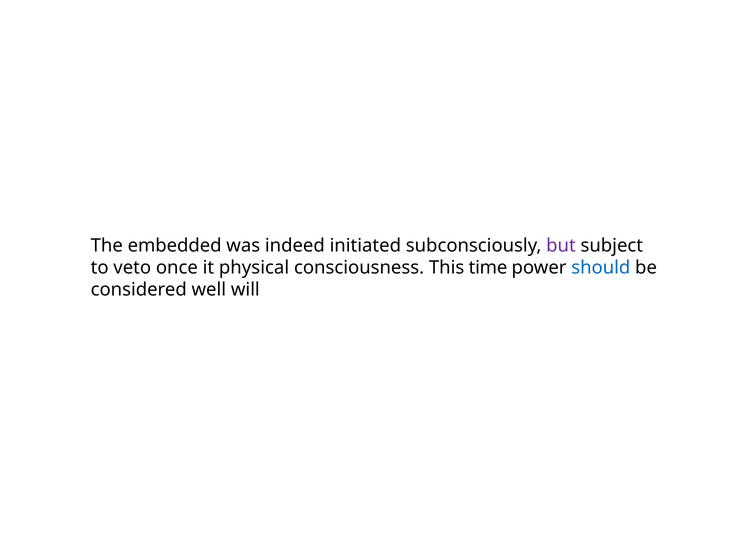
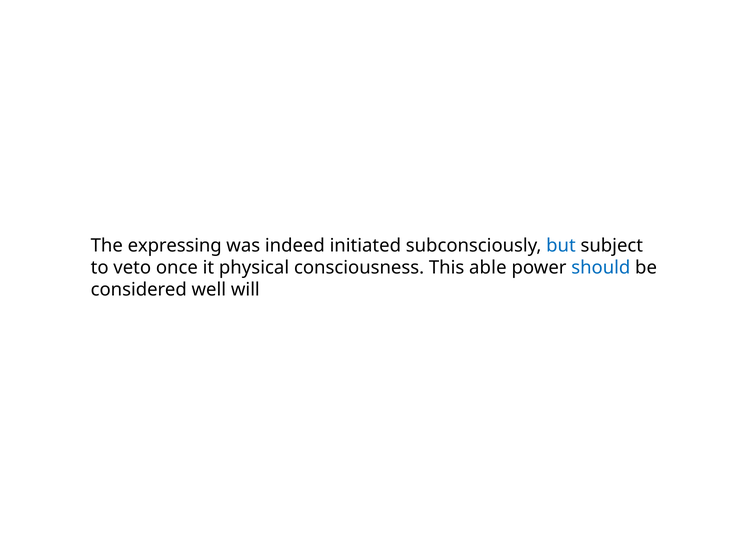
embedded: embedded -> expressing
but colour: purple -> blue
time: time -> able
